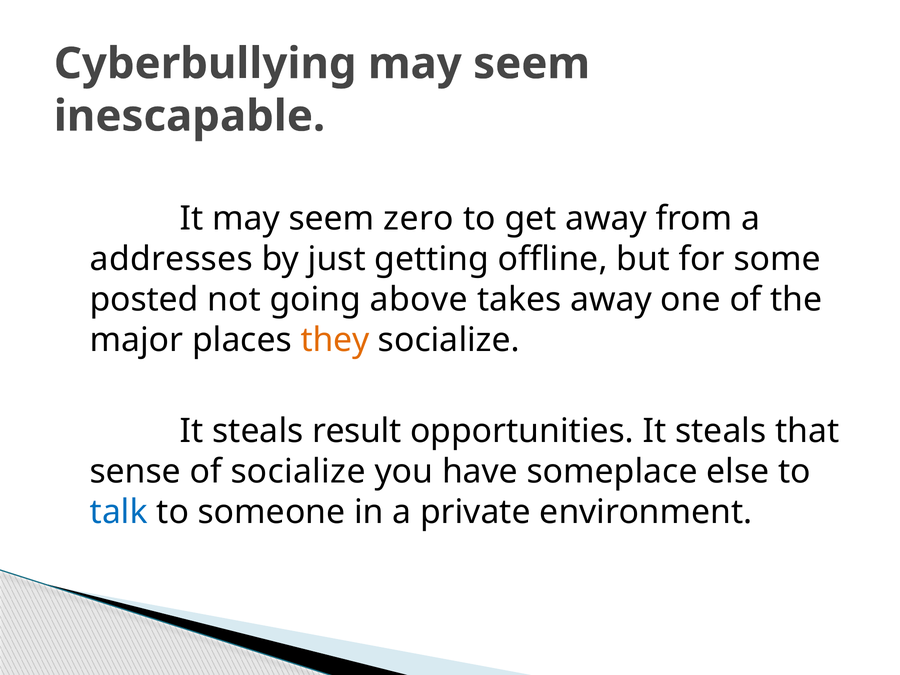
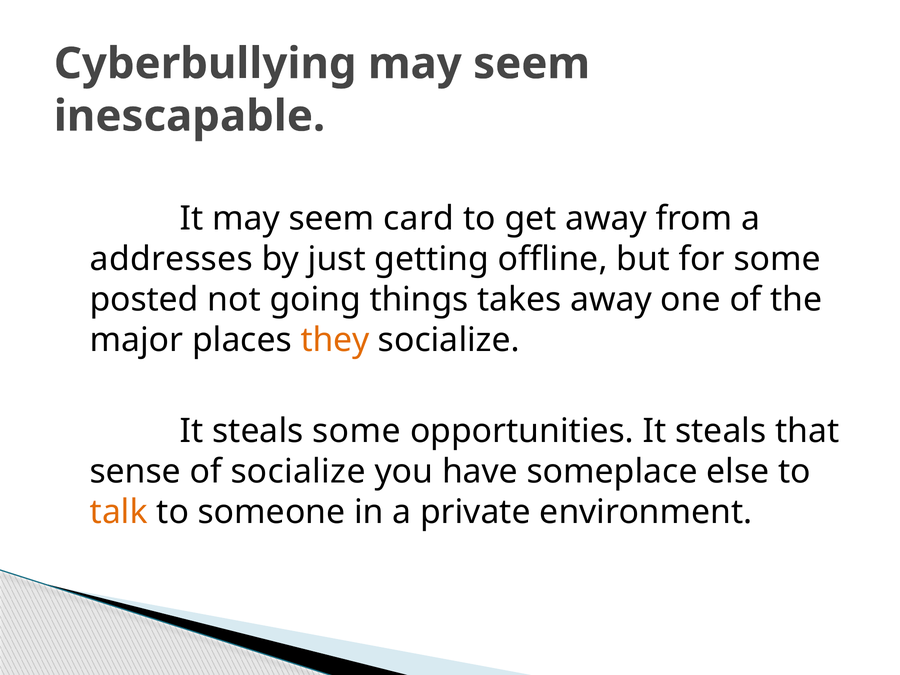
zero: zero -> card
above: above -> things
steals result: result -> some
talk colour: blue -> orange
